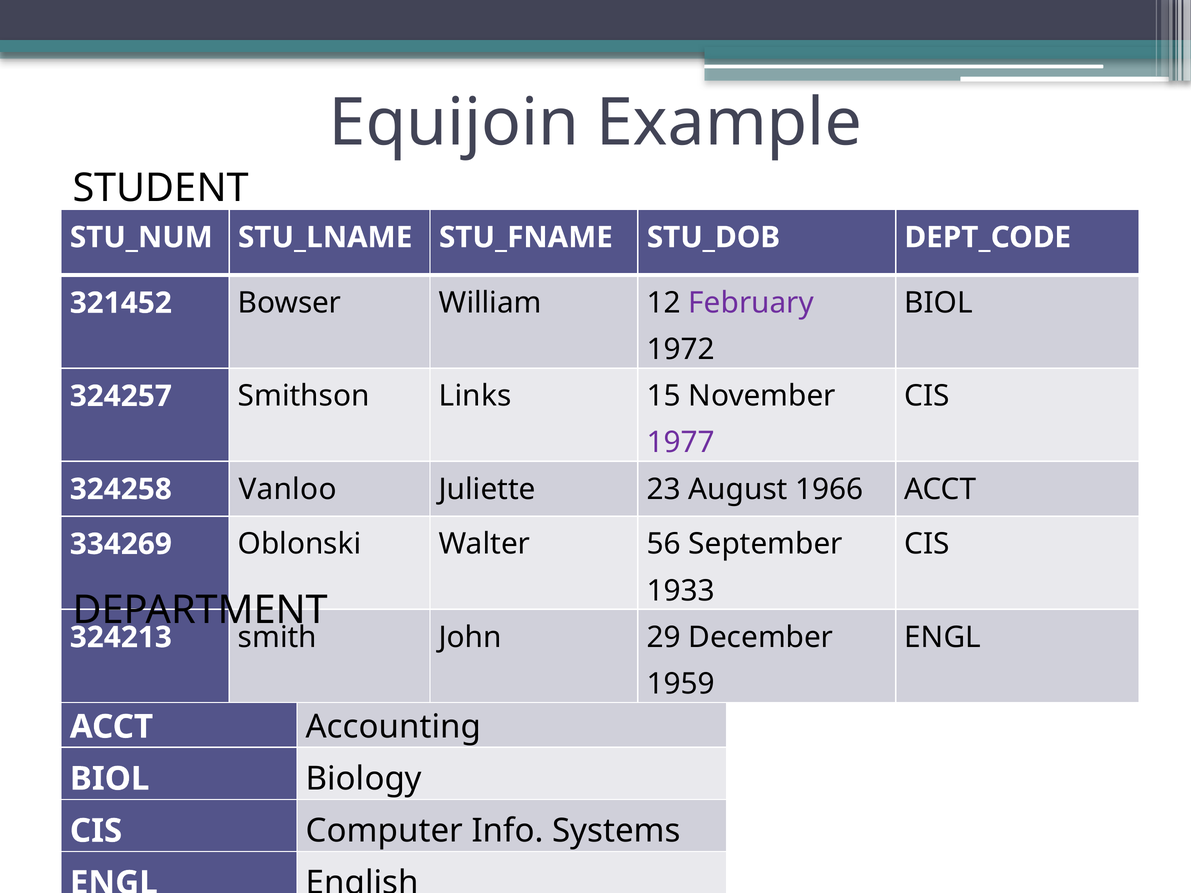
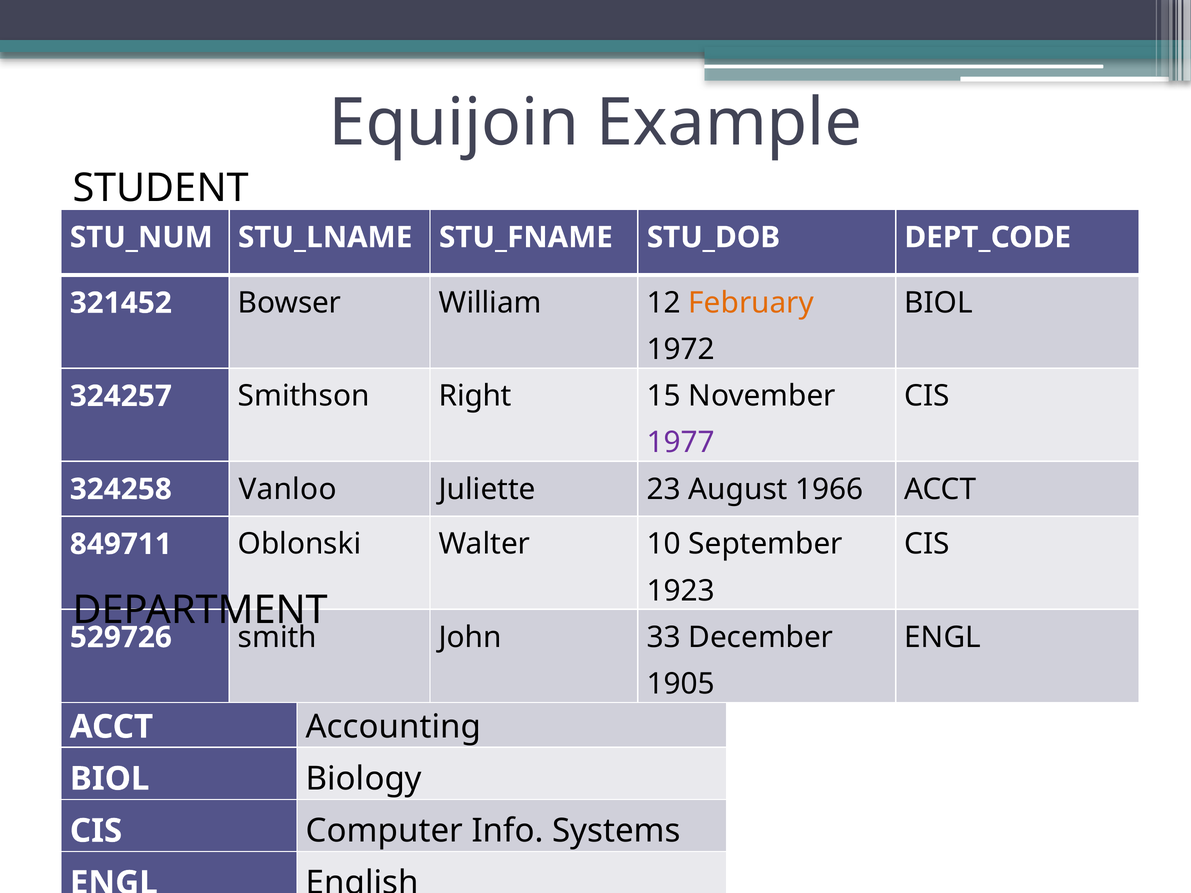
February colour: purple -> orange
Links: Links -> Right
334269: 334269 -> 849711
56: 56 -> 10
1933: 1933 -> 1923
324213: 324213 -> 529726
29: 29 -> 33
1959: 1959 -> 1905
